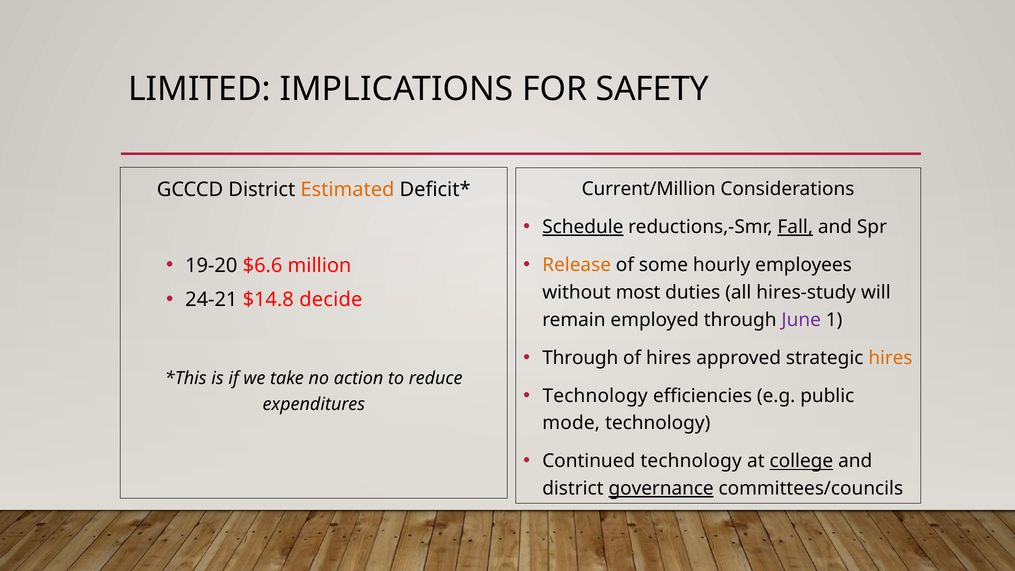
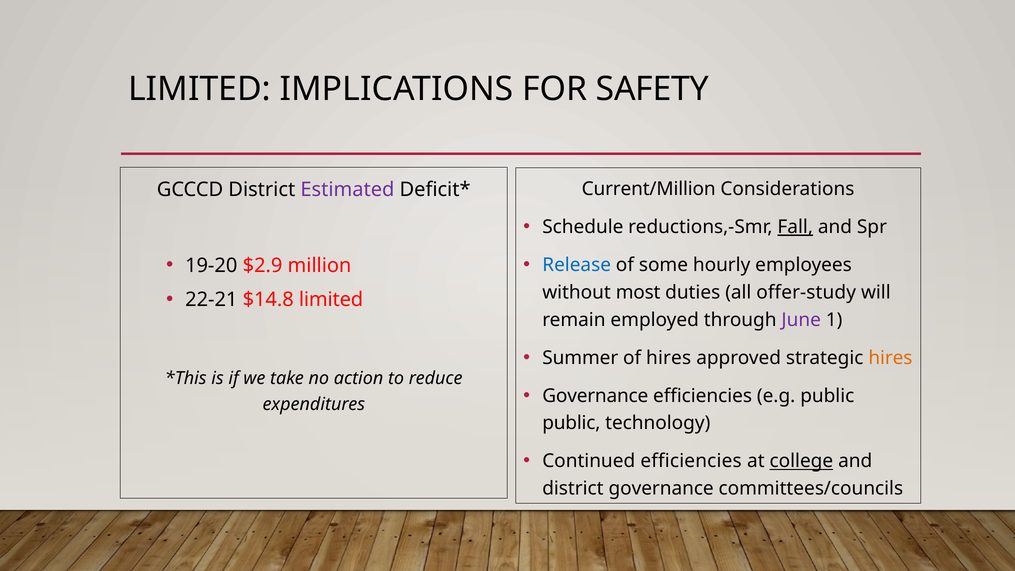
Estimated colour: orange -> purple
Schedule underline: present -> none
$6.6: $6.6 -> $2.9
Release colour: orange -> blue
hires-study: hires-study -> offer-study
24-21: 24-21 -> 22-21
$14.8 decide: decide -> limited
Through at (580, 358): Through -> Summer
Technology at (595, 396): Technology -> Governance
mode at (571, 423): mode -> public
Continued technology: technology -> efficiencies
governance at (661, 488) underline: present -> none
